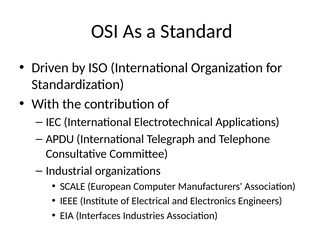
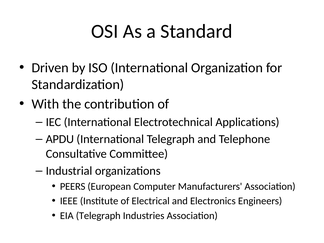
SCALE: SCALE -> PEERS
EIA Interfaces: Interfaces -> Telegraph
